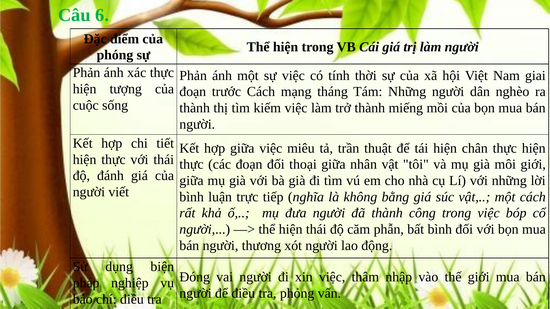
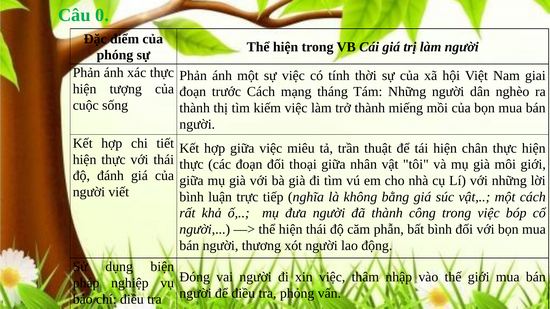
6: 6 -> 0
